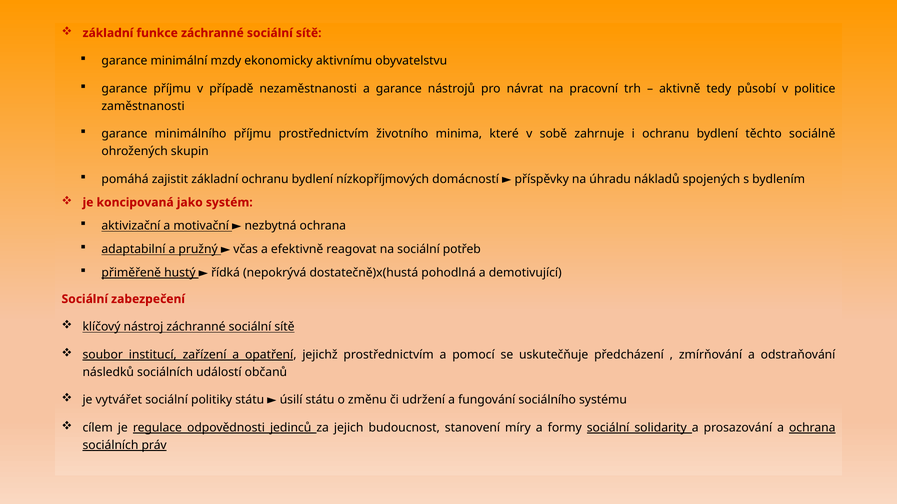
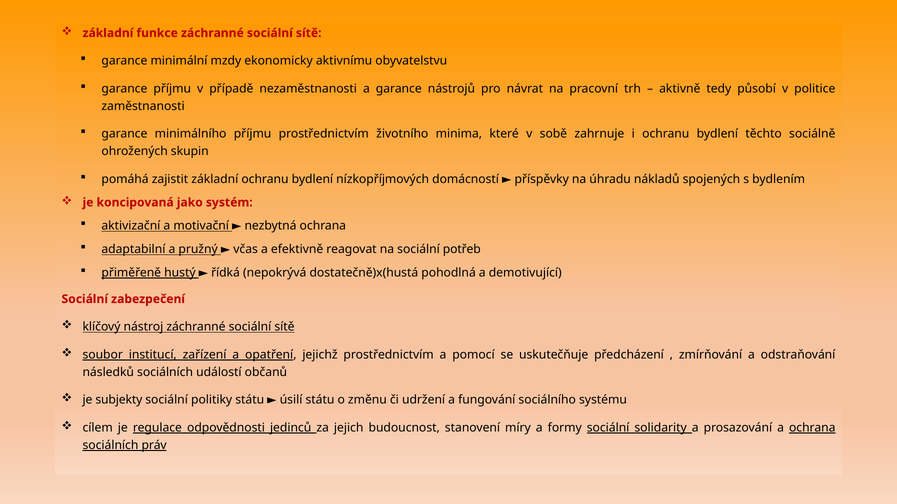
vytvářet: vytvářet -> subjekty
